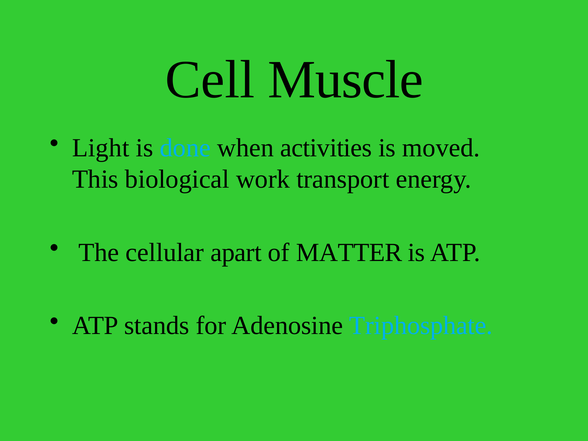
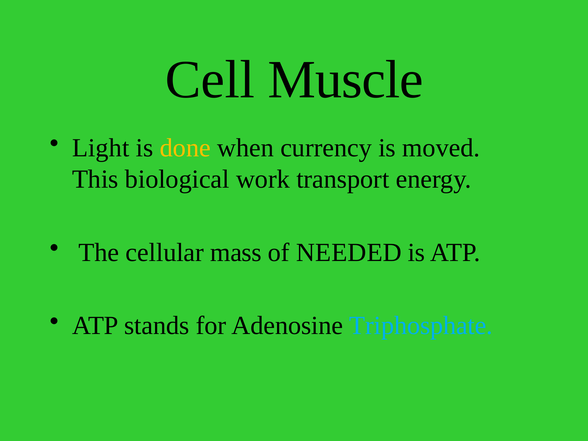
done colour: light blue -> yellow
activities: activities -> currency
apart: apart -> mass
MATTER: MATTER -> NEEDED
